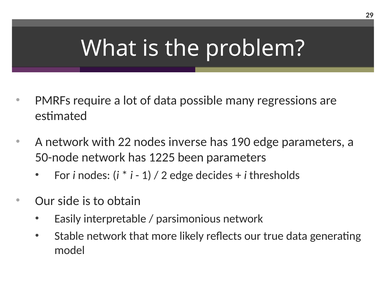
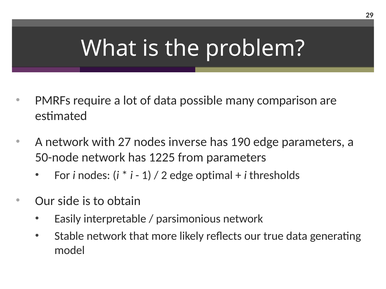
regressions: regressions -> comparison
22: 22 -> 27
been: been -> from
decides: decides -> optimal
